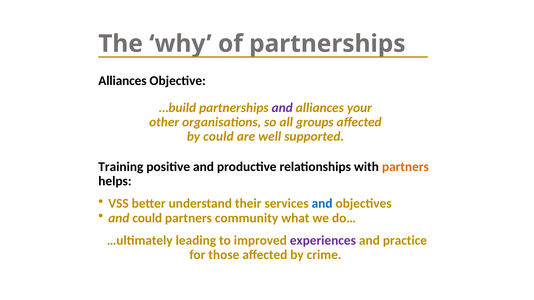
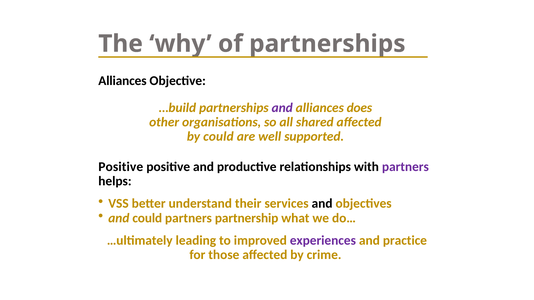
your: your -> does
groups: groups -> shared
Training at (121, 167): Training -> Positive
partners at (405, 167) colour: orange -> purple
and at (322, 204) colour: blue -> black
community: community -> partnership
